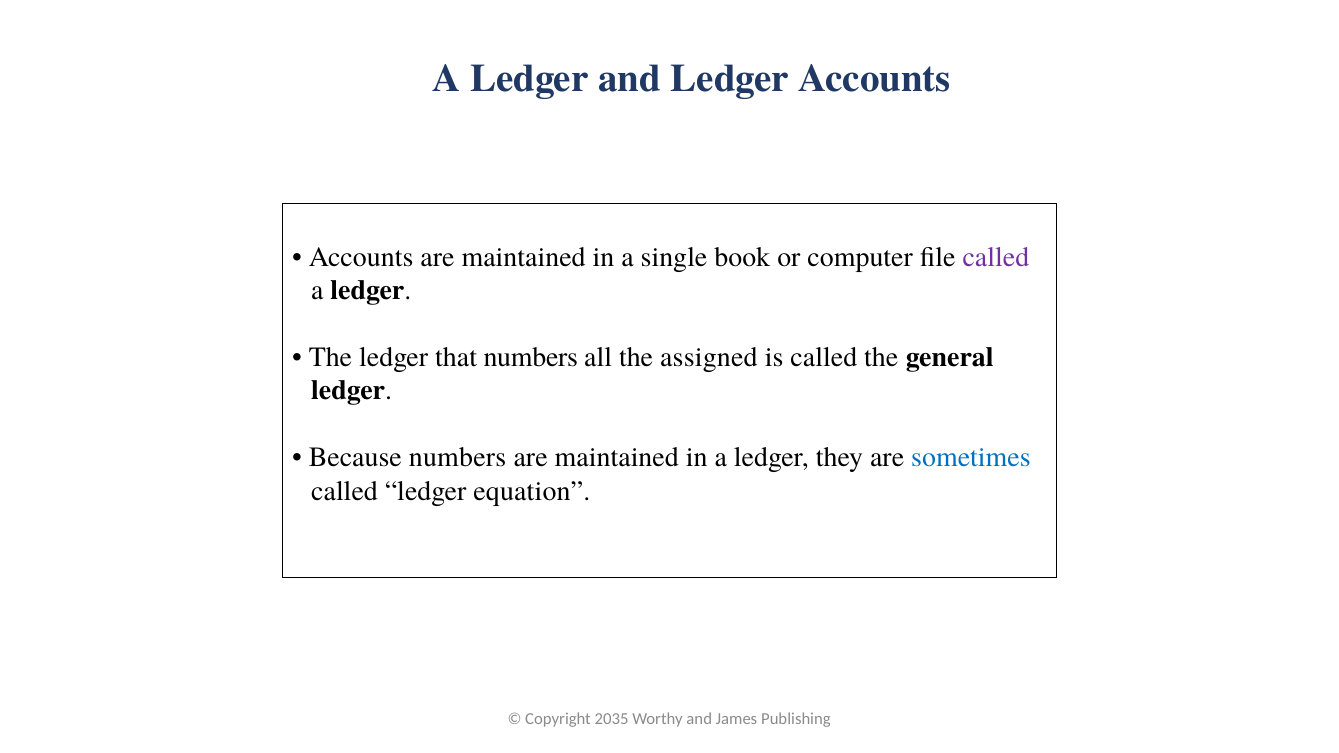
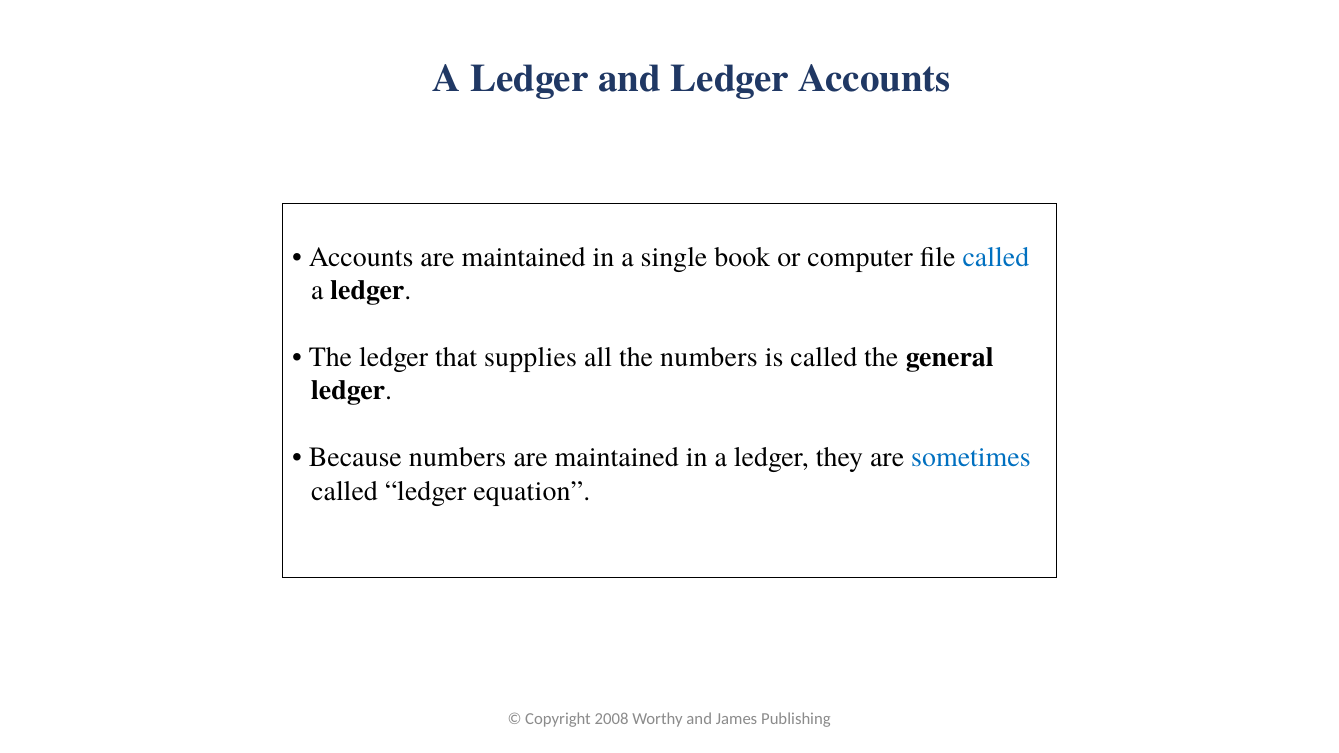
called at (996, 257) colour: purple -> blue
that numbers: numbers -> supplies
the assigned: assigned -> numbers
2035: 2035 -> 2008
